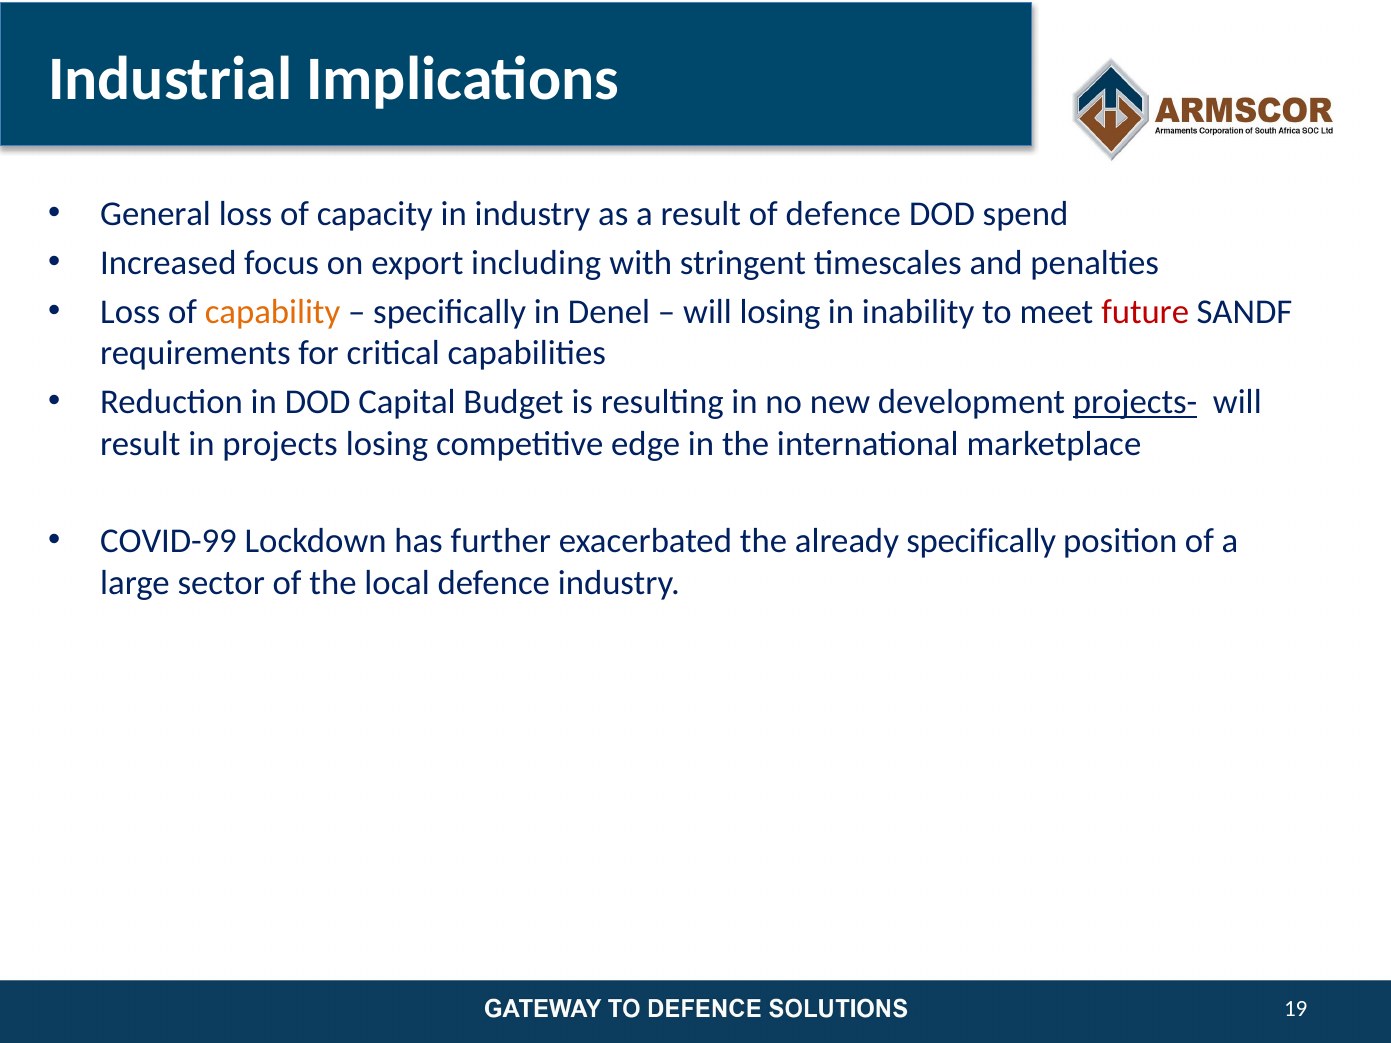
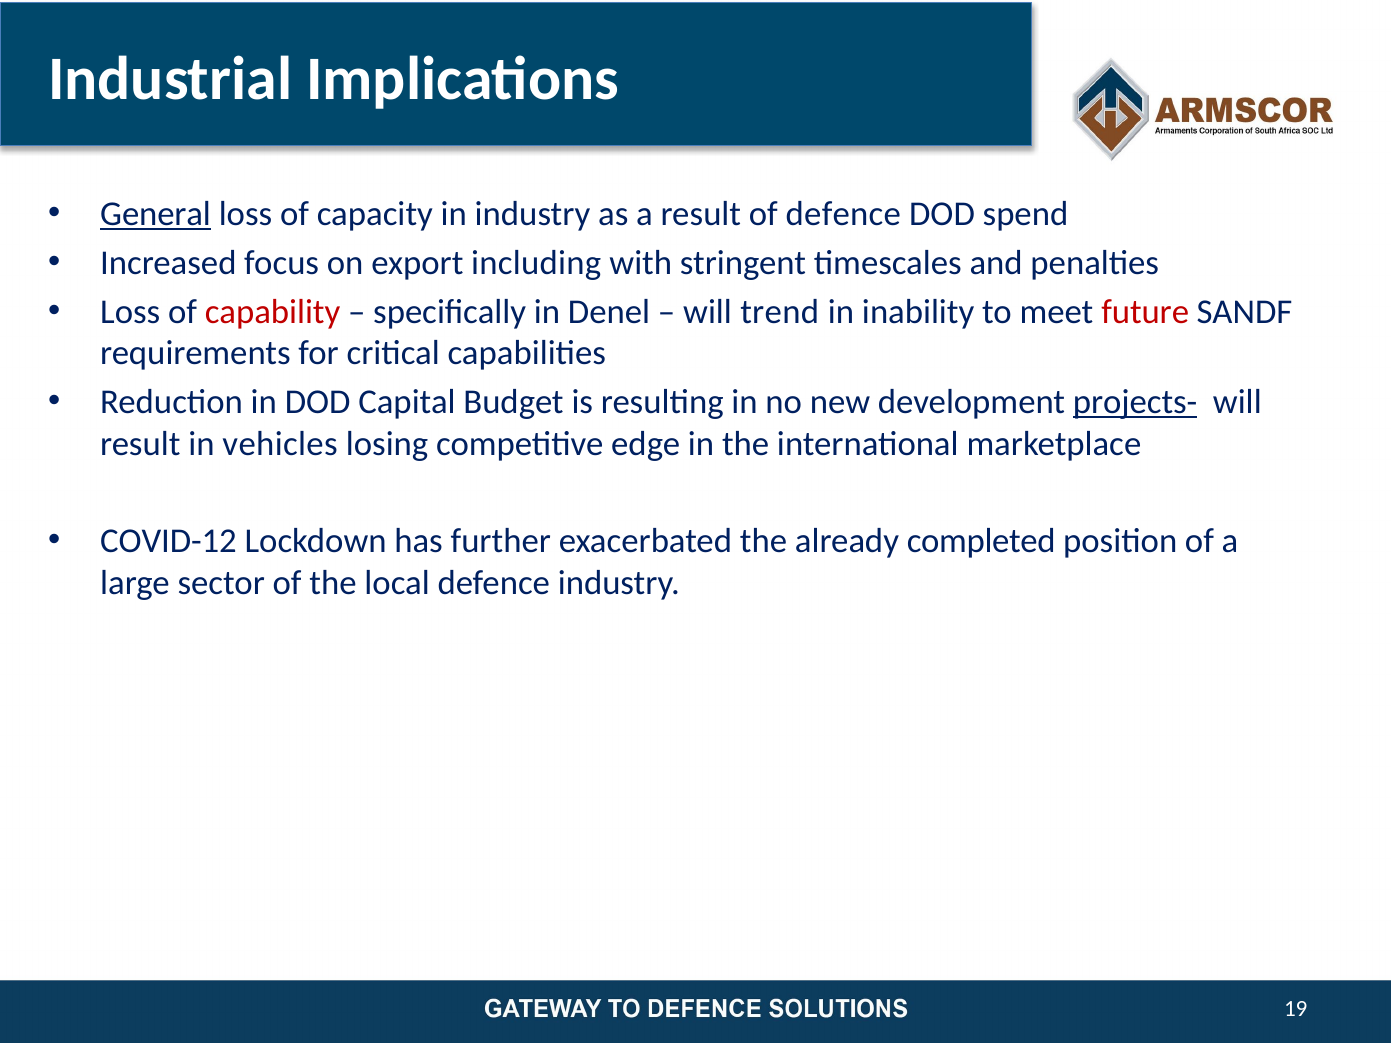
General underline: none -> present
capability colour: orange -> red
will losing: losing -> trend
projects: projects -> vehicles
COVID-99: COVID-99 -> COVID-12
already specifically: specifically -> completed
